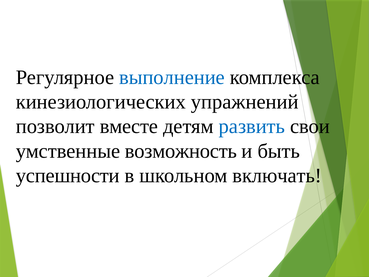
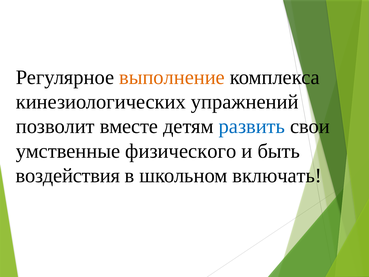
выполнение colour: blue -> orange
возможность: возможность -> физического
успешности: успешности -> воздействия
